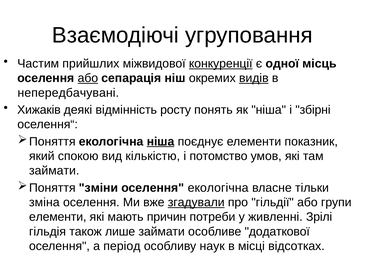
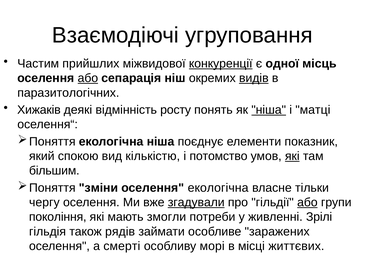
непередбачувані: непередбачувані -> паразитологічних
ніша at (269, 110) underline: none -> present
збірні: збірні -> матці
ніша at (161, 141) underline: present -> none
які at (292, 156) underline: none -> present
займати at (54, 171): займати -> більшим
зміна: зміна -> чергу
або at (307, 202) underline: none -> present
елементи at (58, 217): елементи -> покоління
причин: причин -> змогли
лише: лише -> рядів
додаткової: додаткової -> заражених
період: період -> смерті
наук: наук -> морі
відсотках: відсотках -> життєвих
